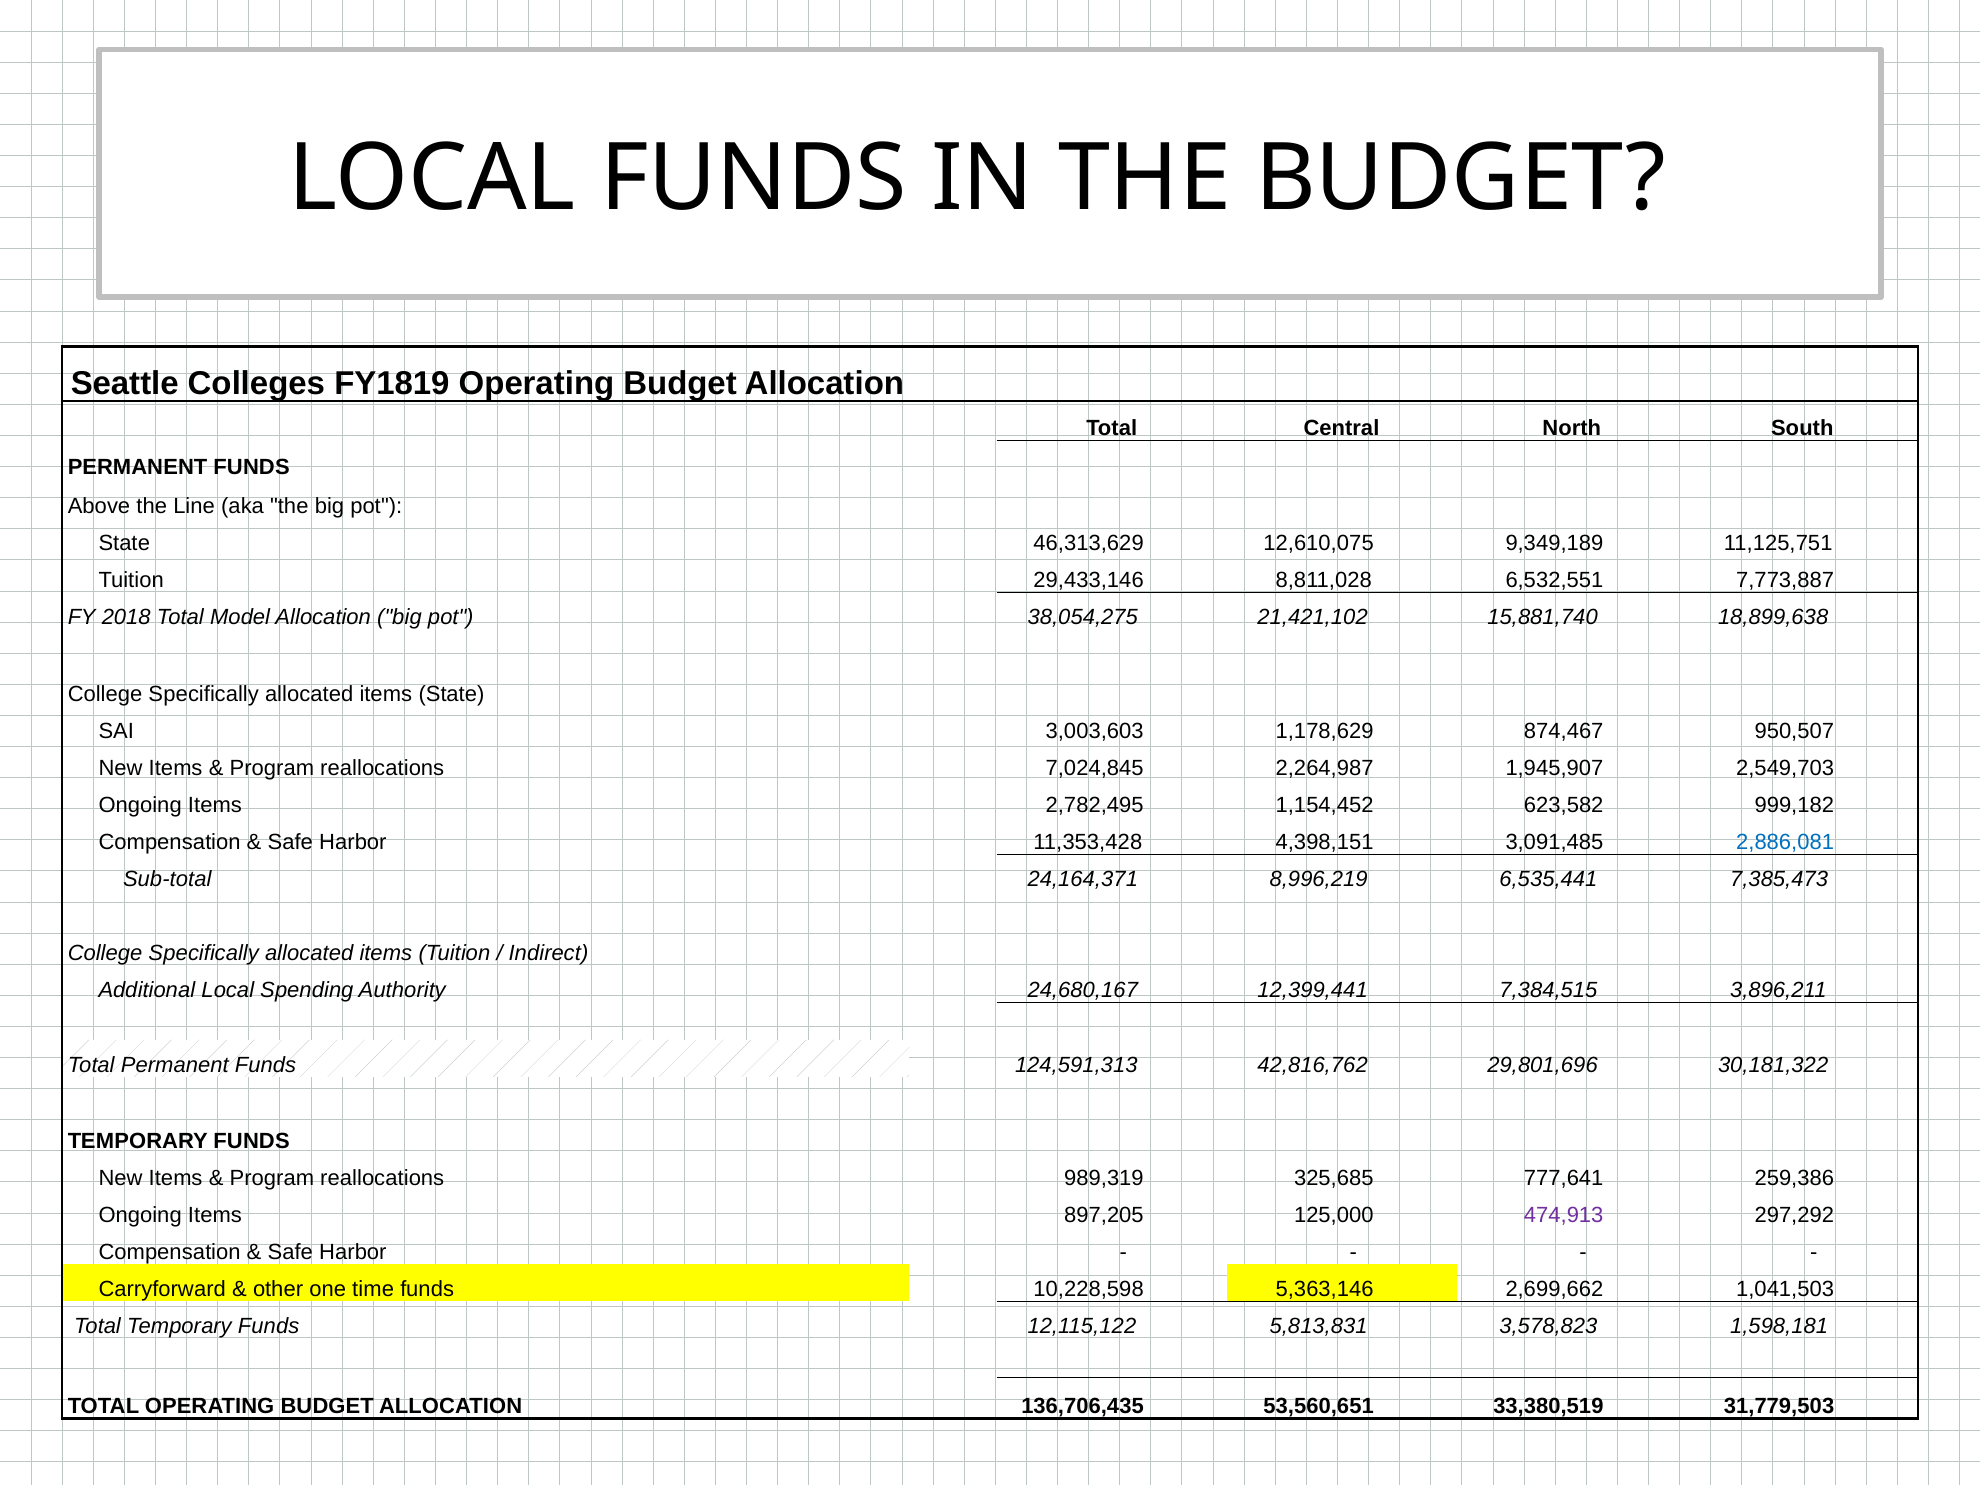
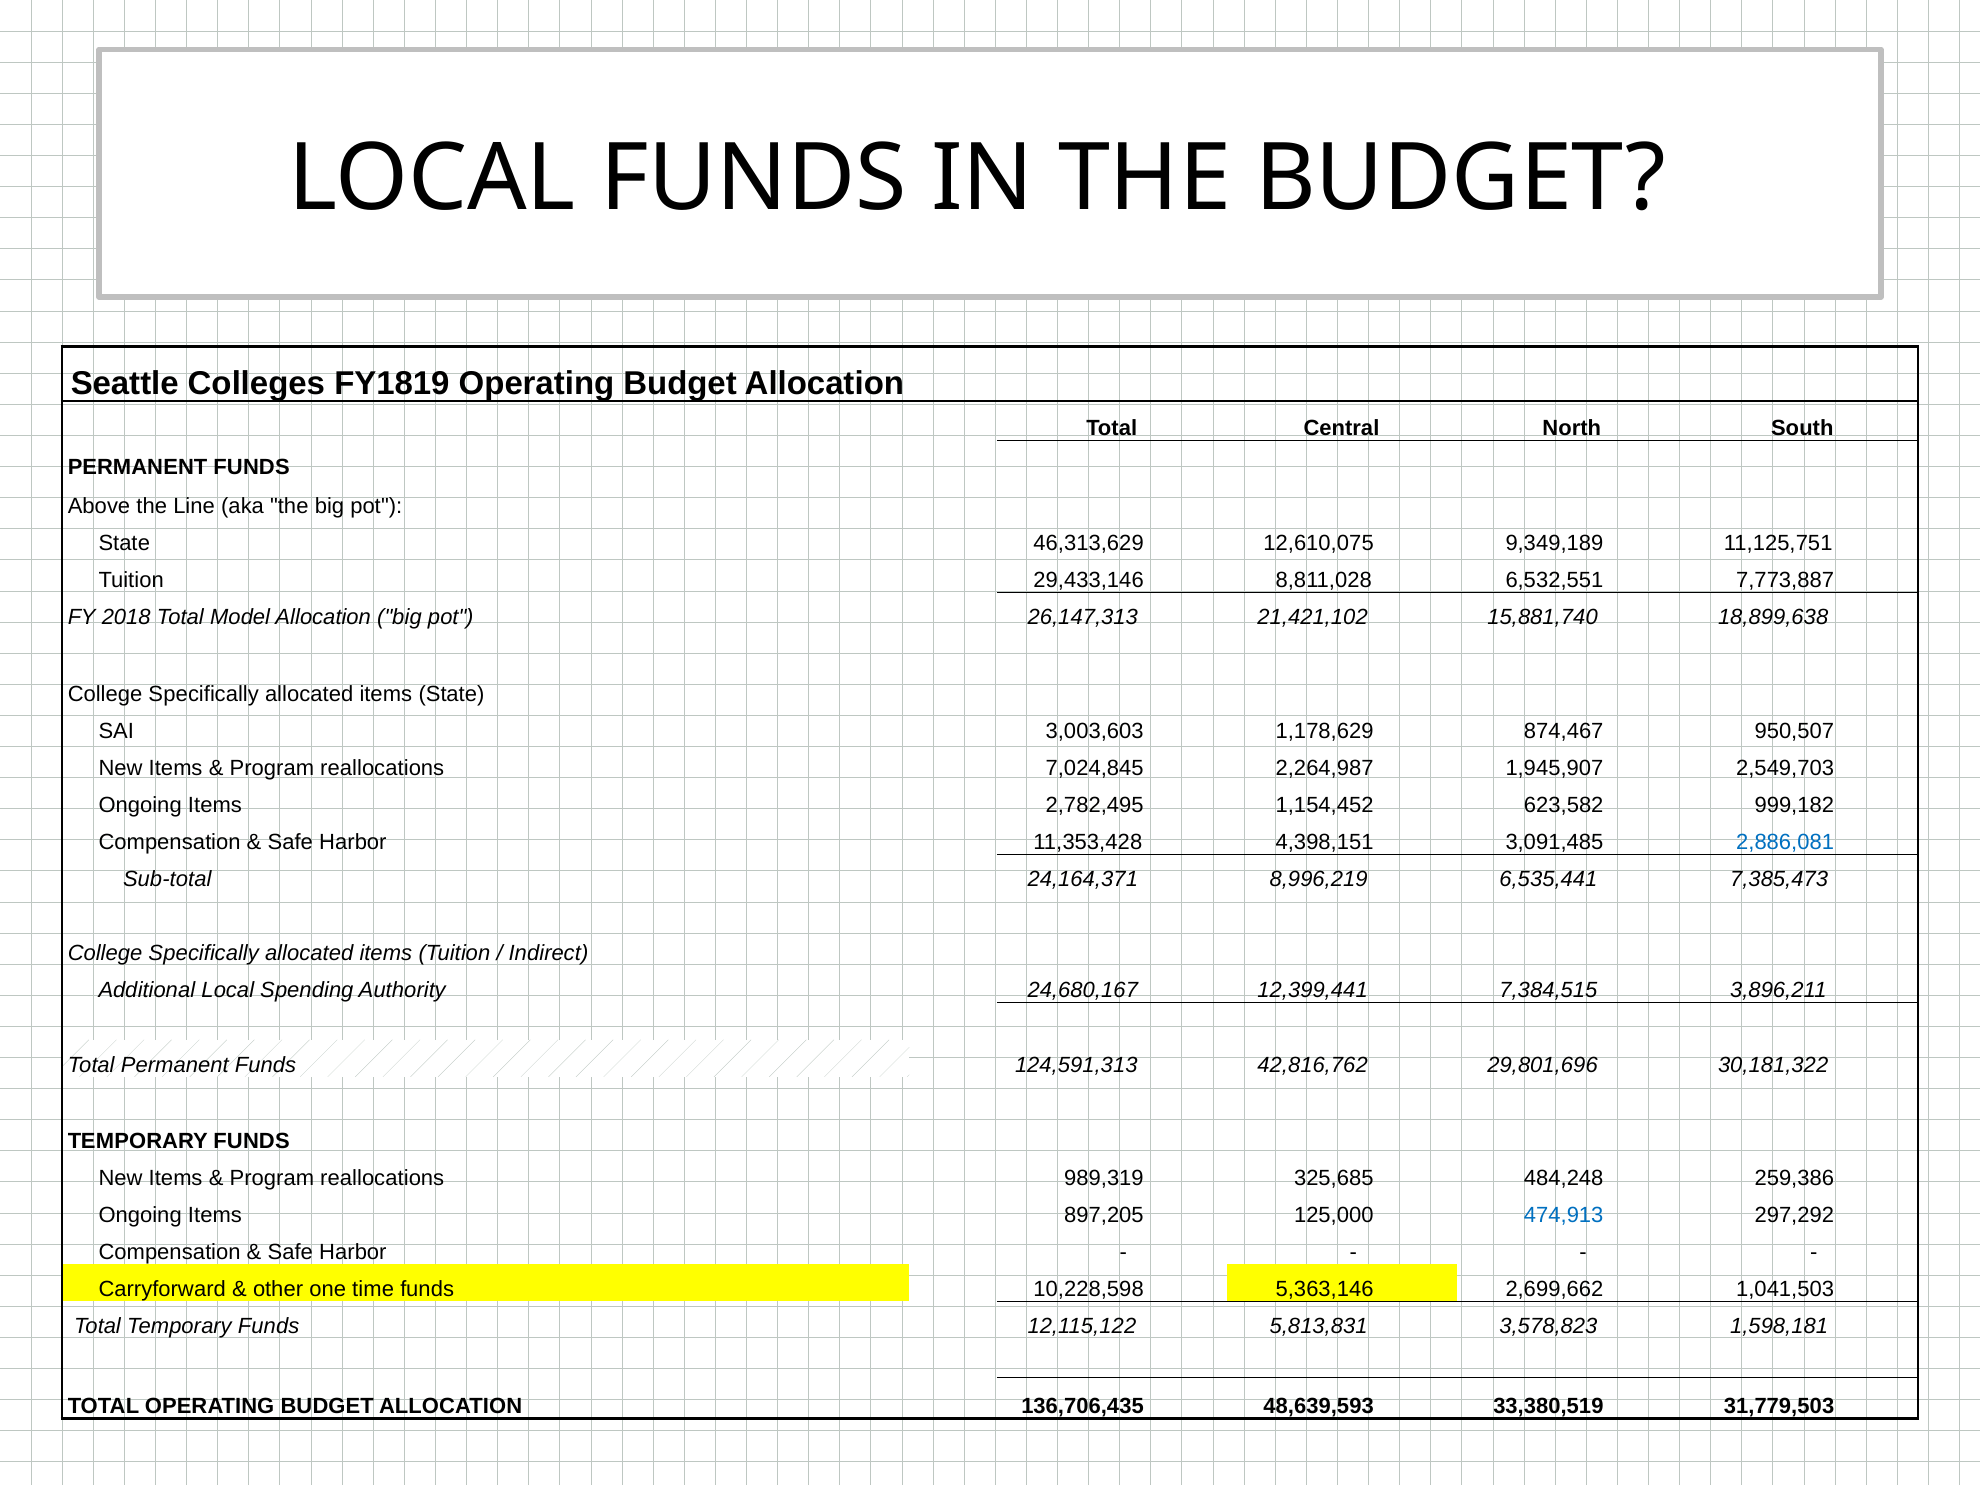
38,054,275: 38,054,275 -> 26,147,313
777,641: 777,641 -> 484,248
474,913 colour: purple -> blue
53,560,651: 53,560,651 -> 48,639,593
